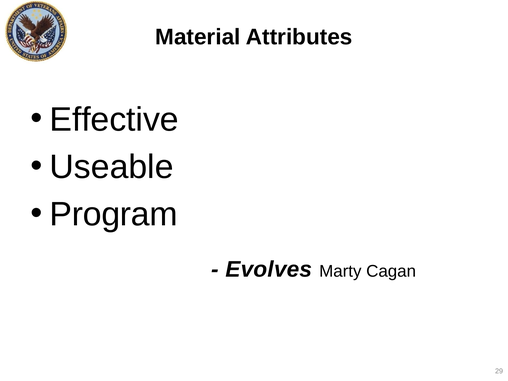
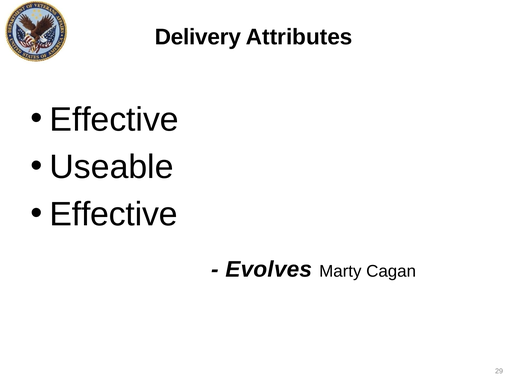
Material: Material -> Delivery
Program at (114, 214): Program -> Effective
